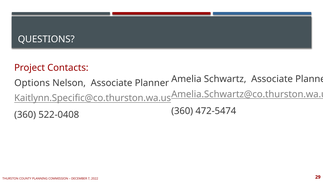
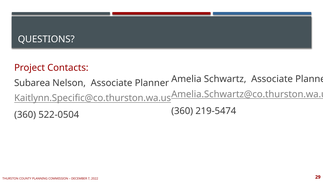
Options: Options -> Subarea
472-5474: 472-5474 -> 219-5474
522-0408: 522-0408 -> 522-0504
